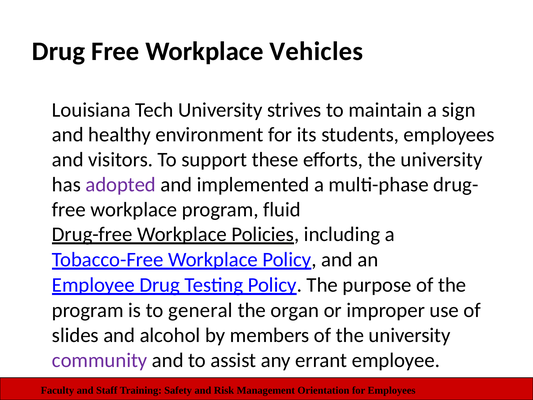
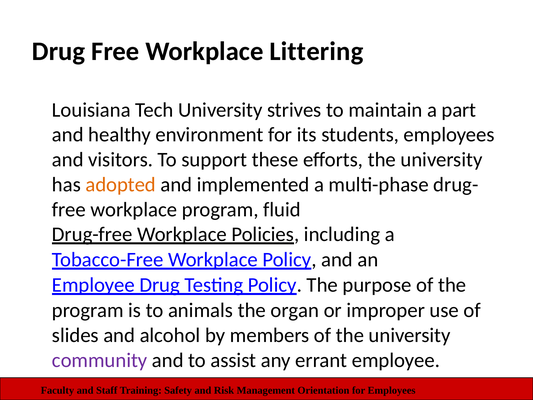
Vehicles: Vehicles -> Littering
sign: sign -> part
adopted colour: purple -> orange
general: general -> animals
